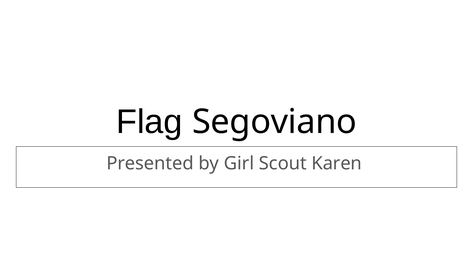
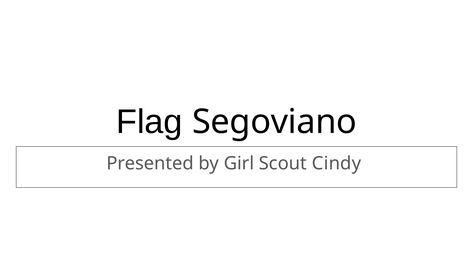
Karen: Karen -> Cindy
